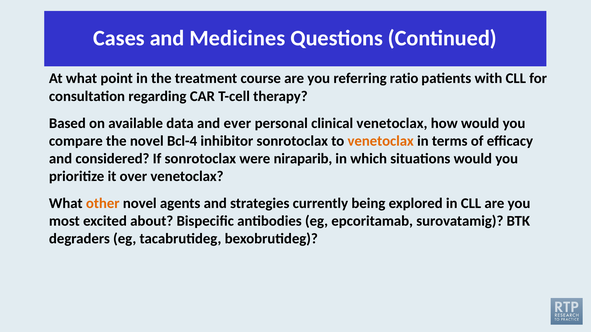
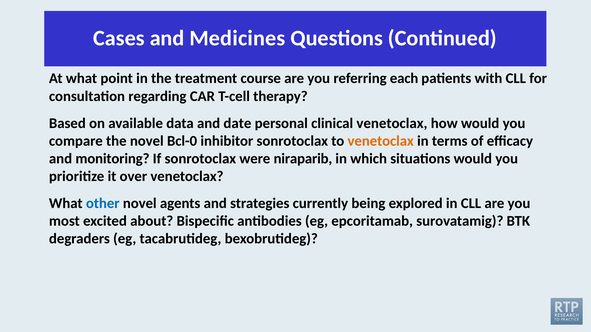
ratio: ratio -> each
ever: ever -> date
Bcl-4: Bcl-4 -> Bcl-0
considered: considered -> monitoring
other colour: orange -> blue
